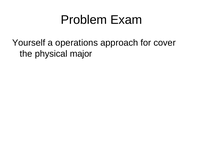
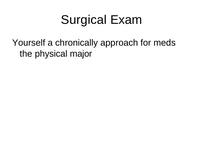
Problem: Problem -> Surgical
operations: operations -> chronically
cover: cover -> meds
